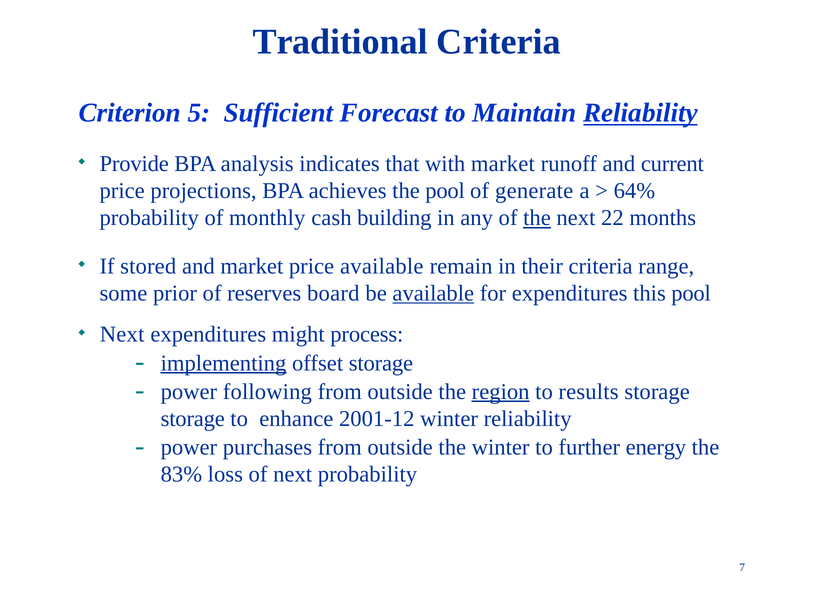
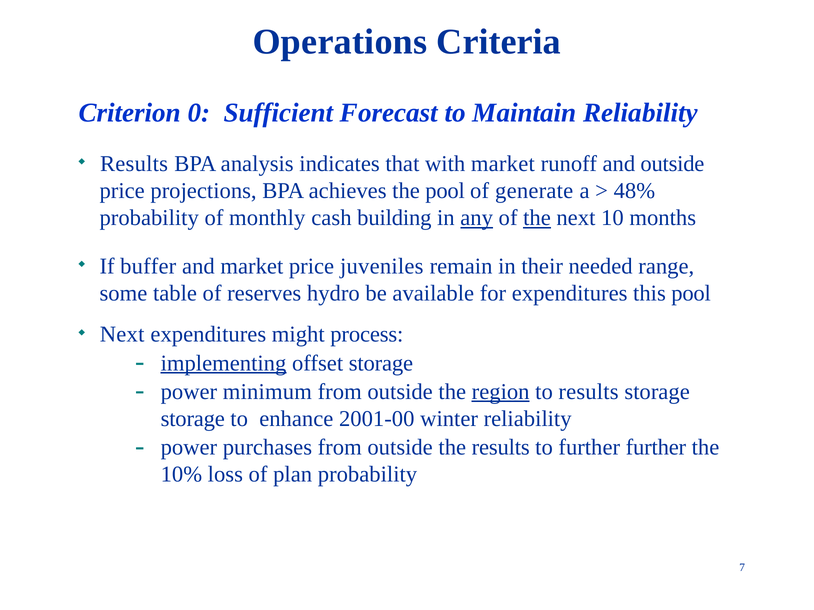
Traditional: Traditional -> Operations
5: 5 -> 0
Reliability at (640, 113) underline: present -> none
Provide at (134, 164): Provide -> Results
and current: current -> outside
64%: 64% -> 48%
any underline: none -> present
22: 22 -> 10
stored: stored -> buffer
price available: available -> juveniles
their criteria: criteria -> needed
prior: prior -> table
board: board -> hydro
available at (433, 294) underline: present -> none
following: following -> minimum
2001-12: 2001-12 -> 2001-00
the winter: winter -> results
further energy: energy -> further
83%: 83% -> 10%
of next: next -> plan
